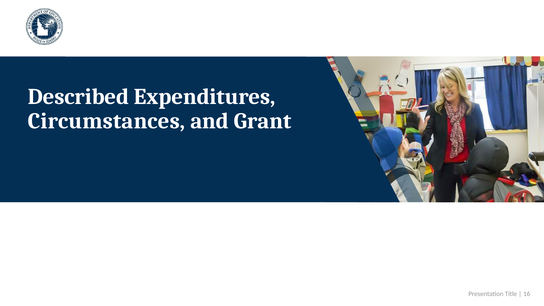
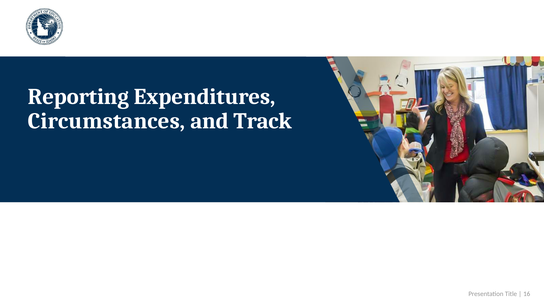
Described: Described -> Reporting
Grant: Grant -> Track
